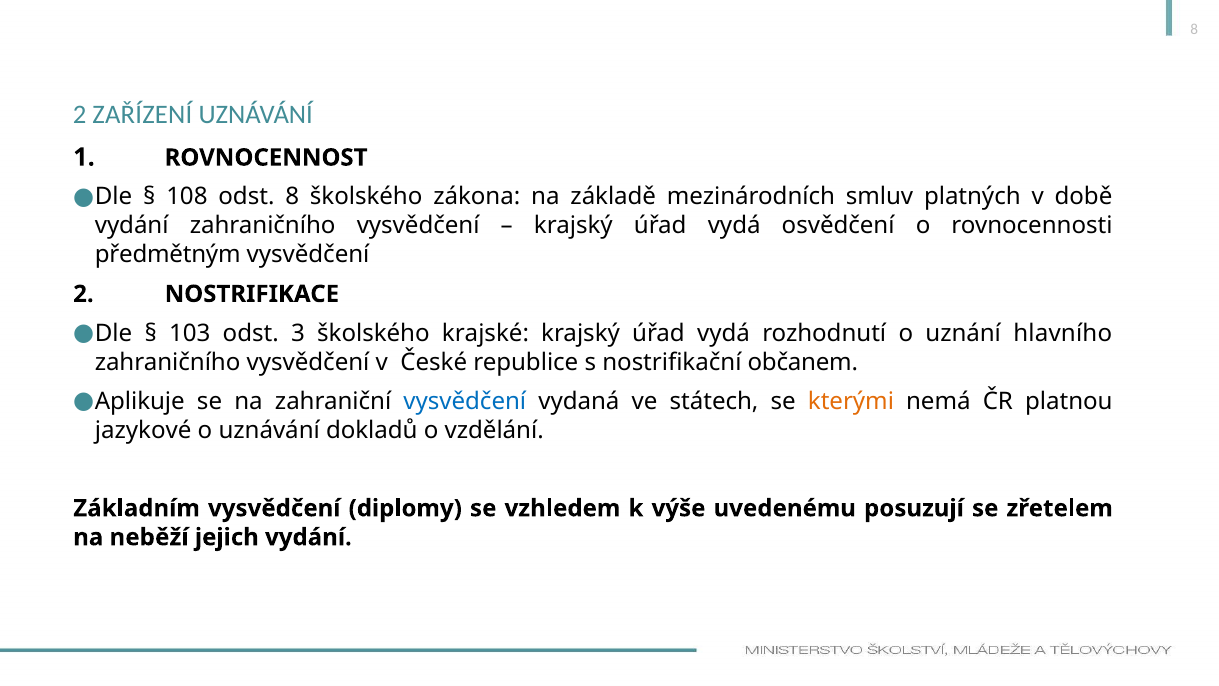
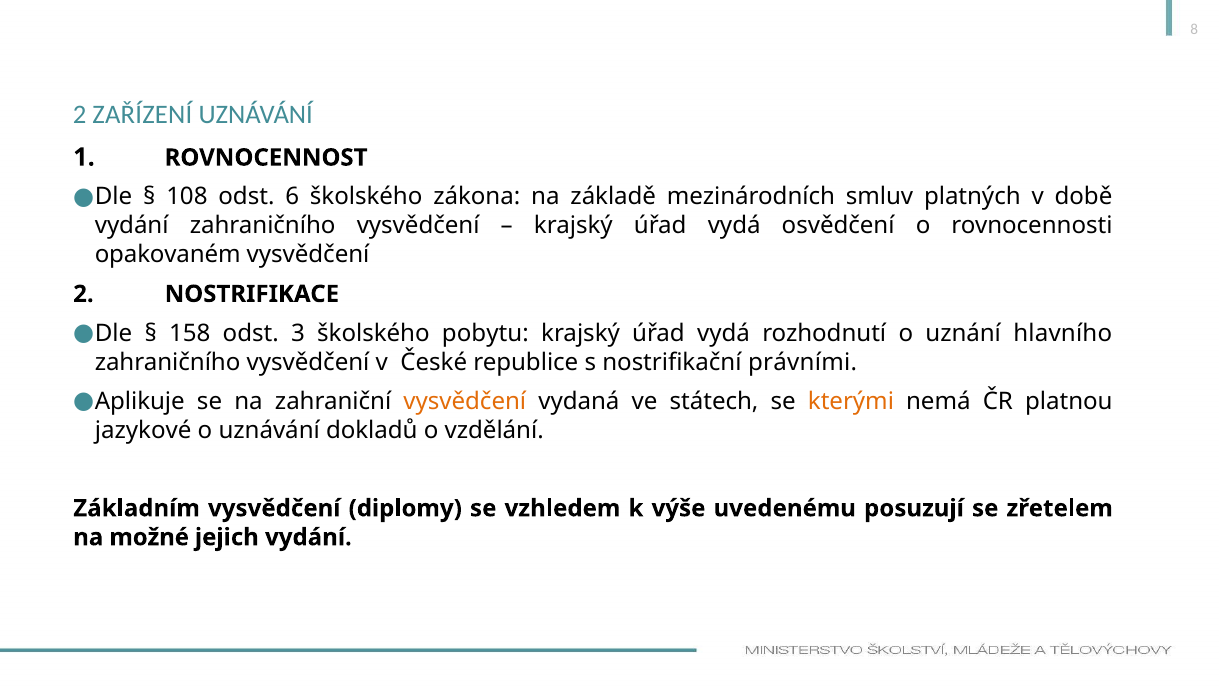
odst 8: 8 -> 6
předmětným: předmětným -> opakovaném
103: 103 -> 158
krajské: krajské -> pobytu
občanem: občanem -> právními
vysvědčení at (465, 401) colour: blue -> orange
neběží: neběží -> možné
